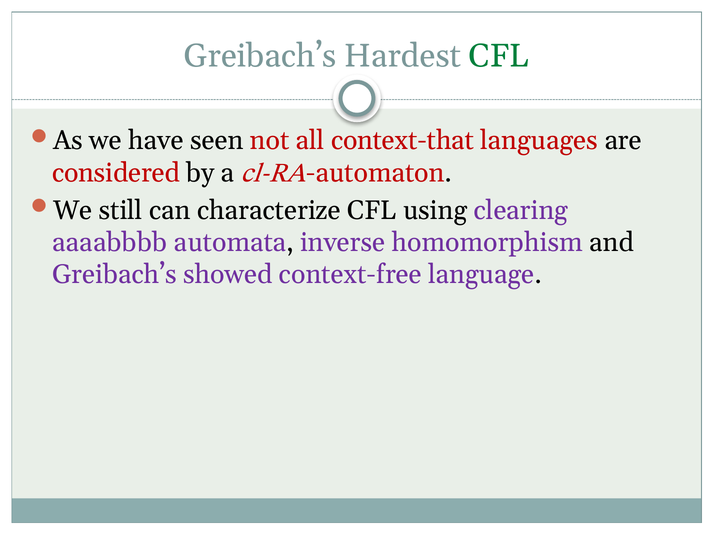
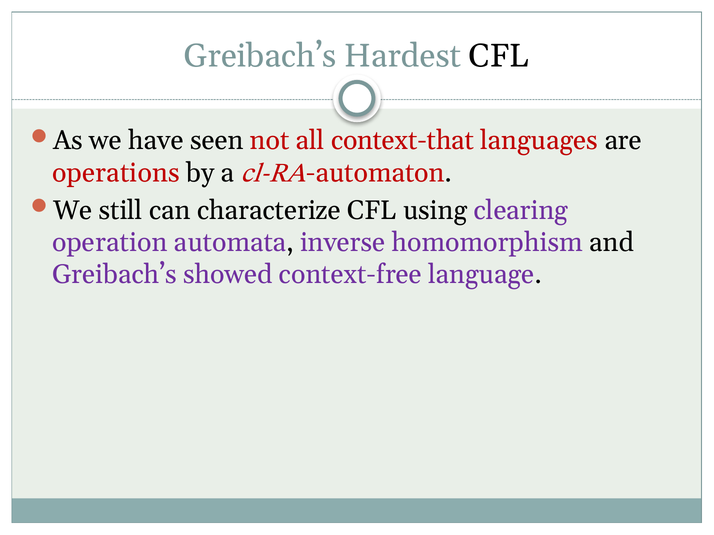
CFL at (499, 56) colour: green -> black
considered: considered -> operations
aaaabbbb: aaaabbbb -> operation
